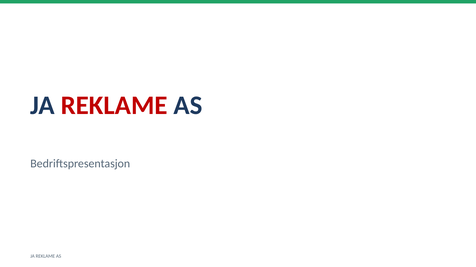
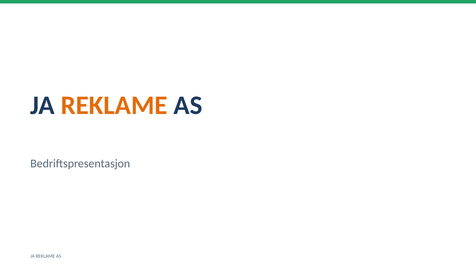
REKLAME at (114, 106) colour: red -> orange
